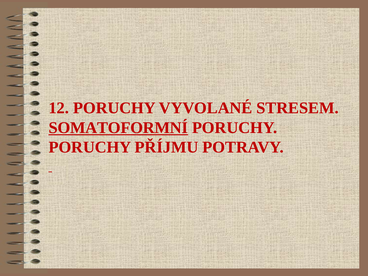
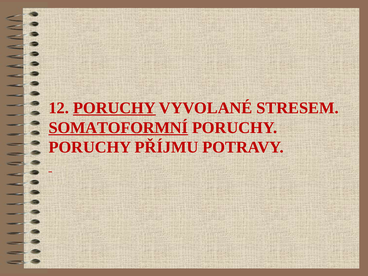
PORUCHY at (114, 108) underline: none -> present
